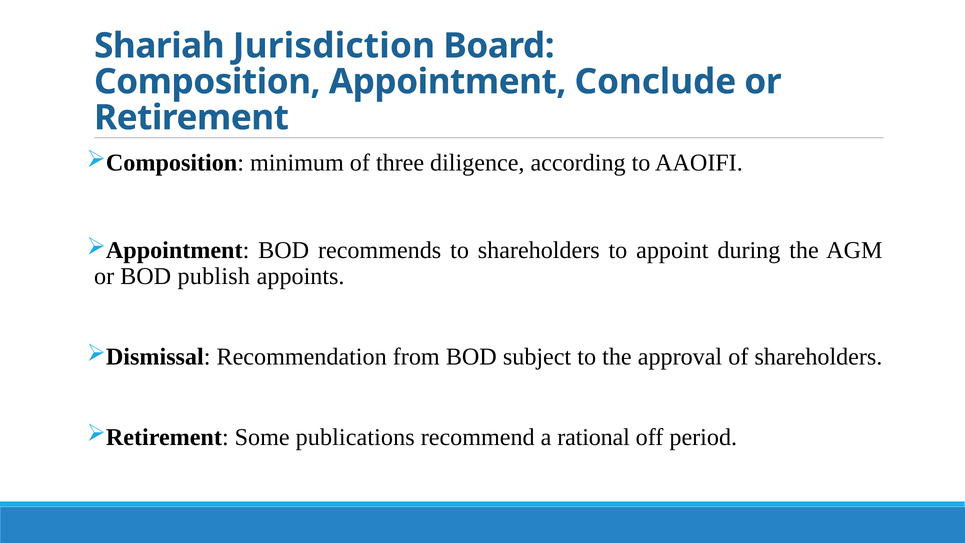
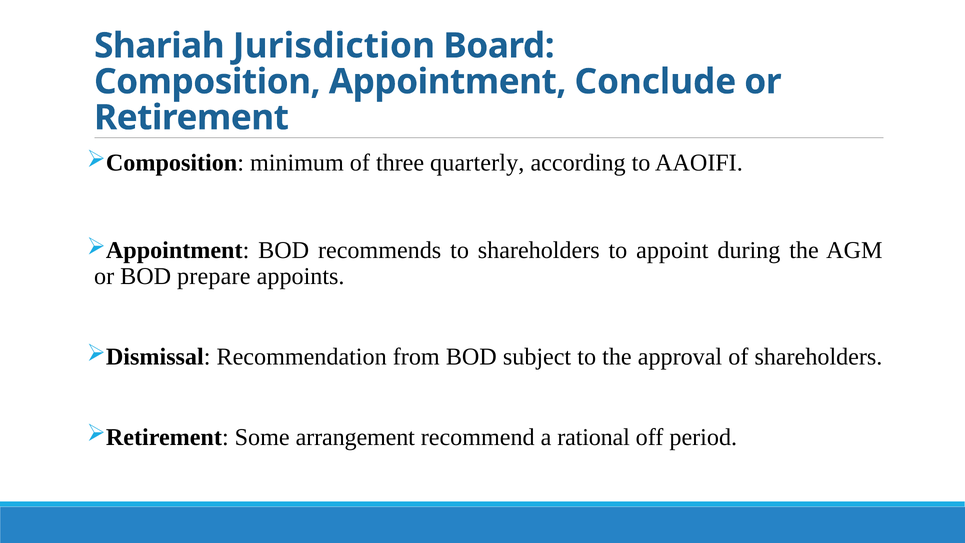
diligence: diligence -> quarterly
publish: publish -> prepare
publications: publications -> arrangement
